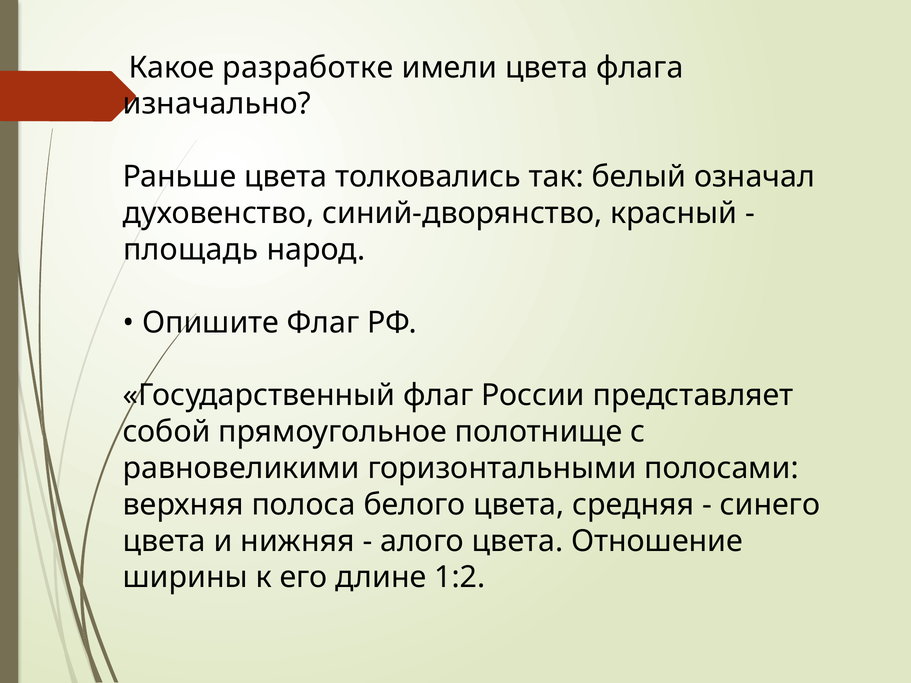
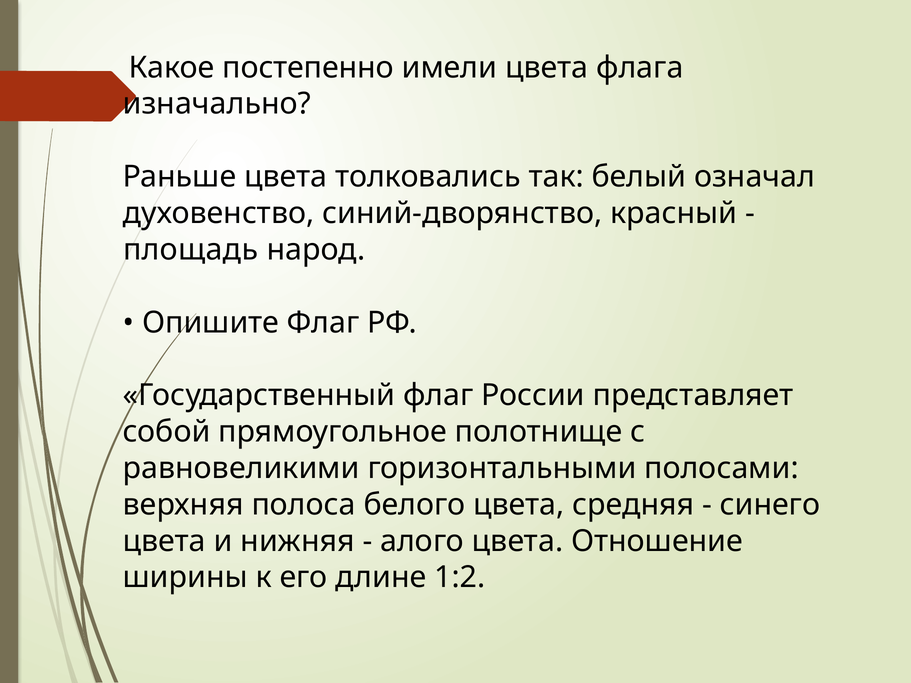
разработке: разработке -> постепенно
